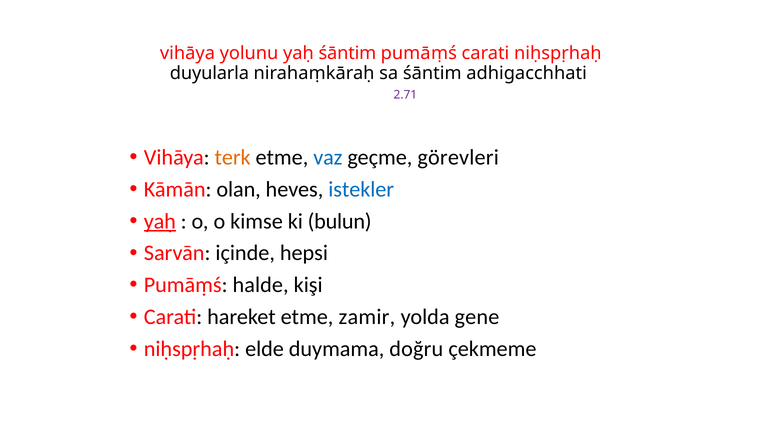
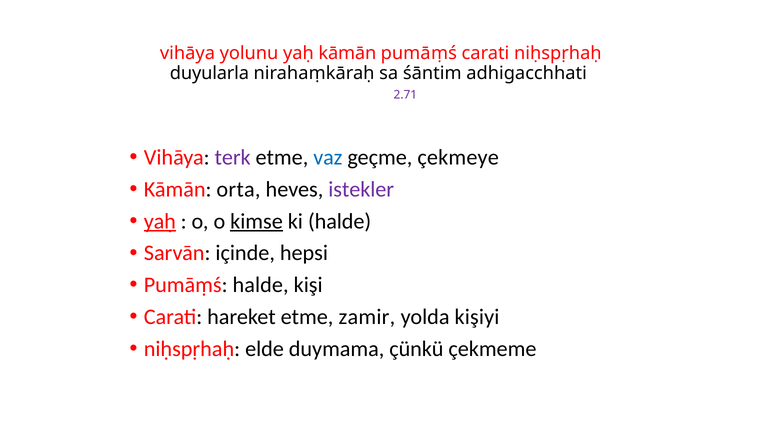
yaḥ śāntim: śāntim -> kāmān
terk colour: orange -> purple
görevleri: görevleri -> çekmeye
olan: olan -> orta
istekler colour: blue -> purple
kimse underline: none -> present
ki bulun: bulun -> halde
gene: gene -> kişiyi
doğru: doğru -> çünkü
